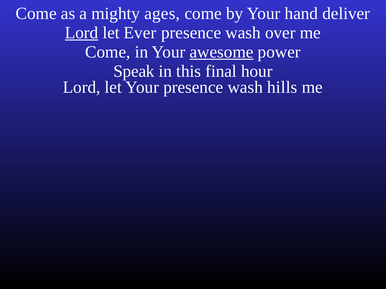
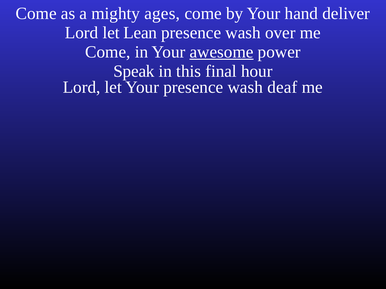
Lord at (82, 33) underline: present -> none
Ever: Ever -> Lean
hills: hills -> deaf
